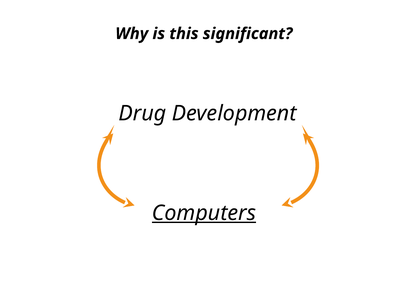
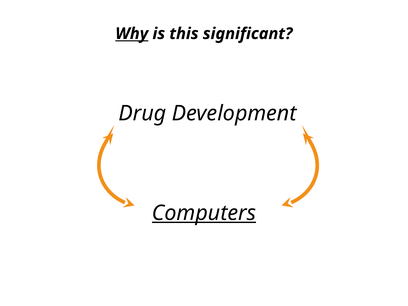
Why underline: none -> present
